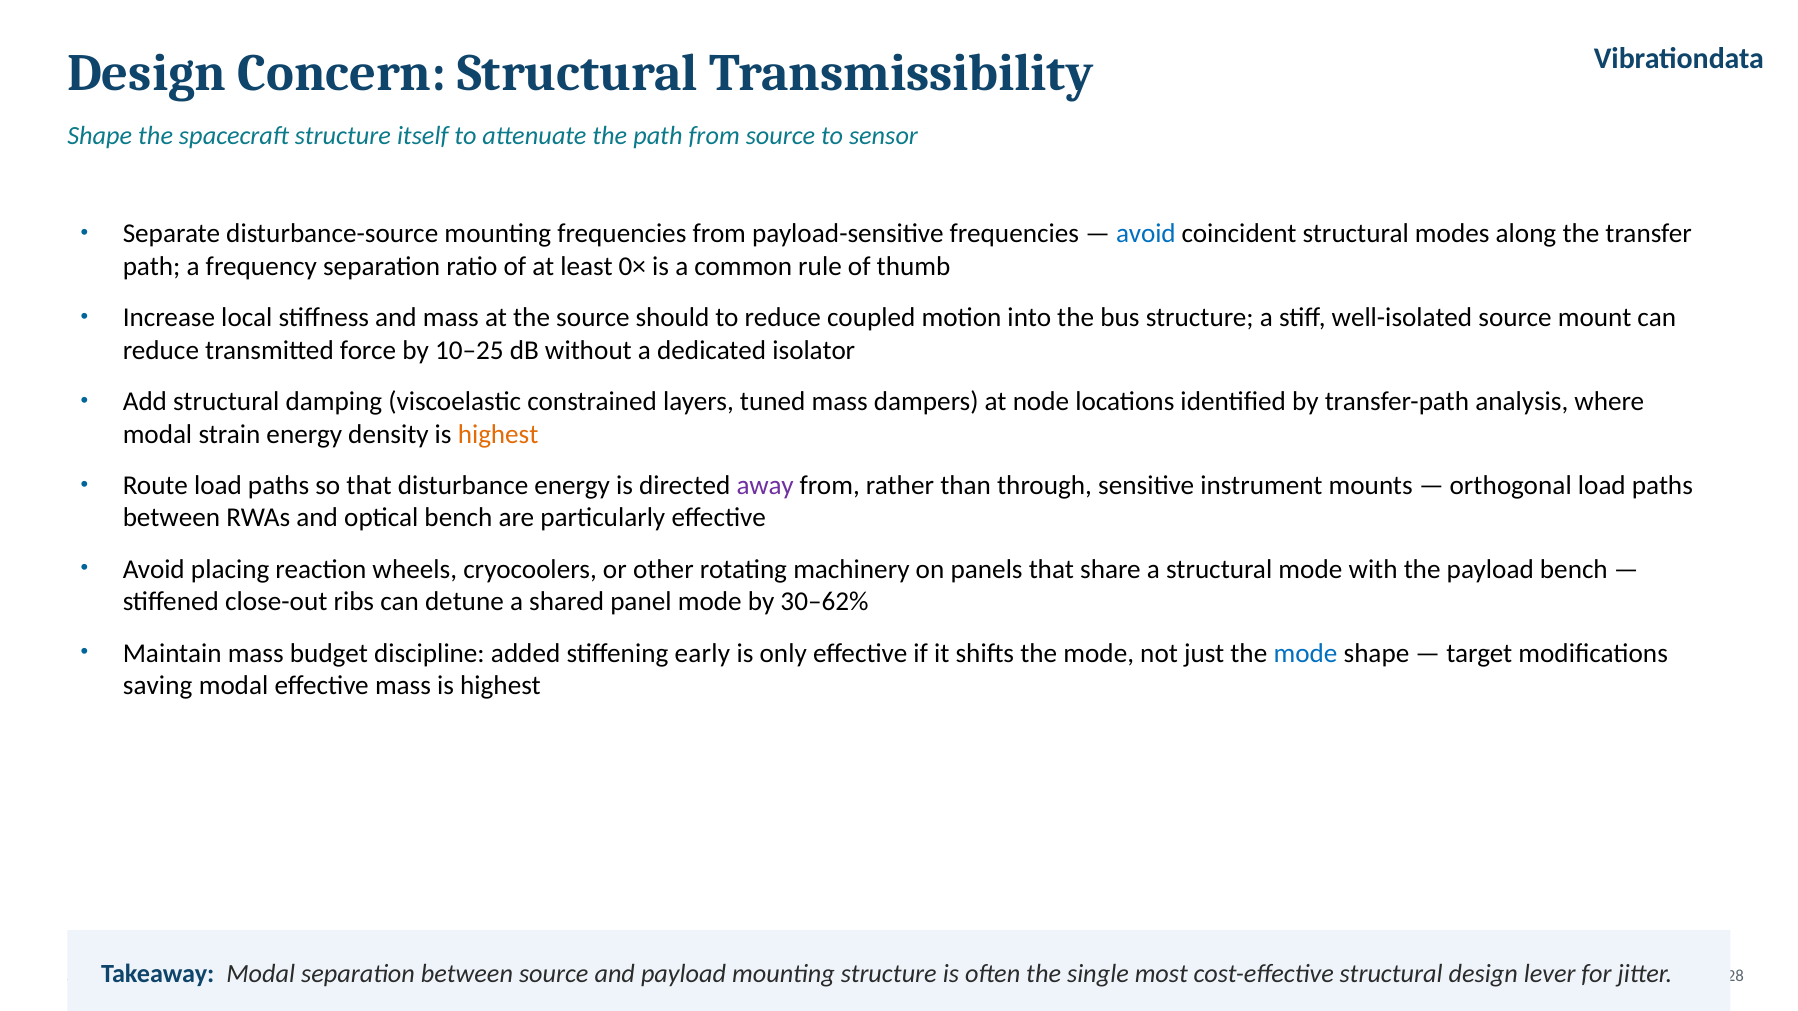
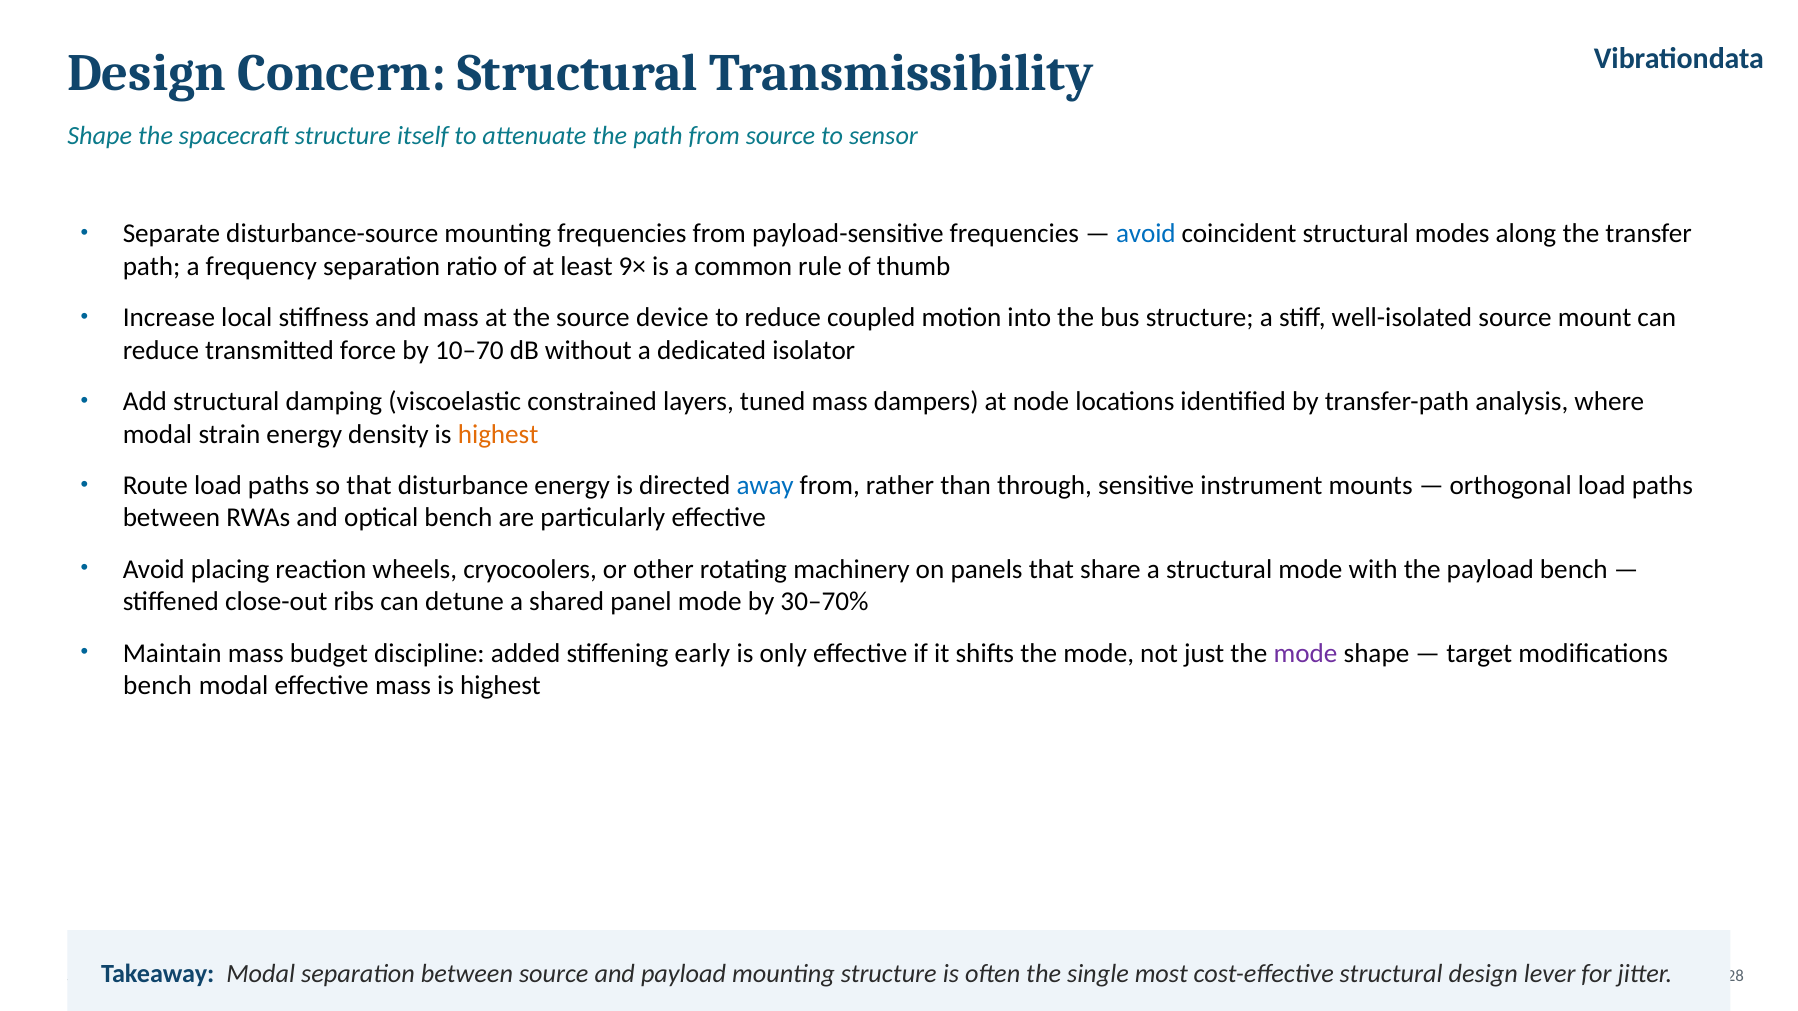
0×: 0× -> 9×
should: should -> device
10–25: 10–25 -> 10–70
away colour: purple -> blue
30–62%: 30–62% -> 30–70%
mode at (1306, 653) colour: blue -> purple
saving at (158, 686): saving -> bench
